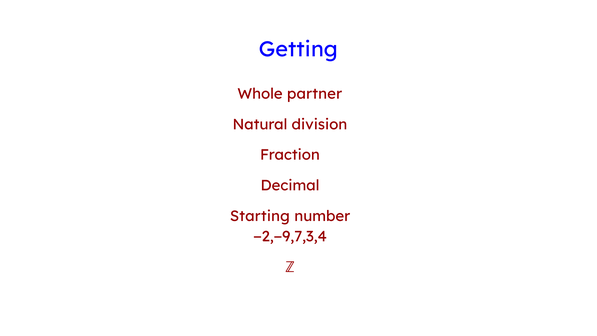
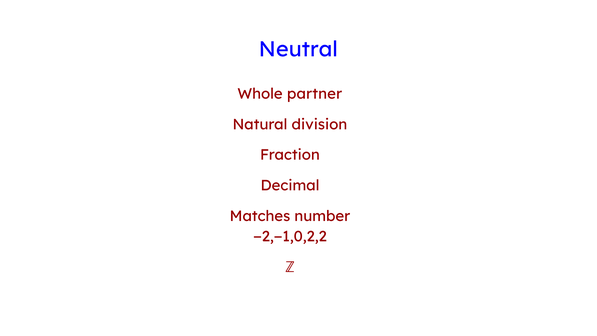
Getting: Getting -> Neutral
Starting: Starting -> Matches
−2,−9,7,3,4: −2,−9,7,3,4 -> −2,−1,0,2,2
